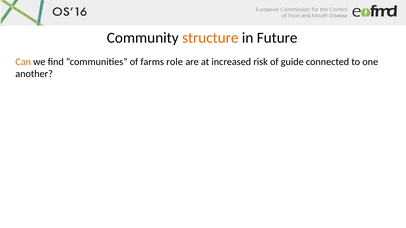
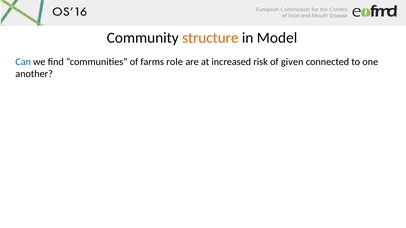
Future: Future -> Model
Can colour: orange -> blue
guide: guide -> given
